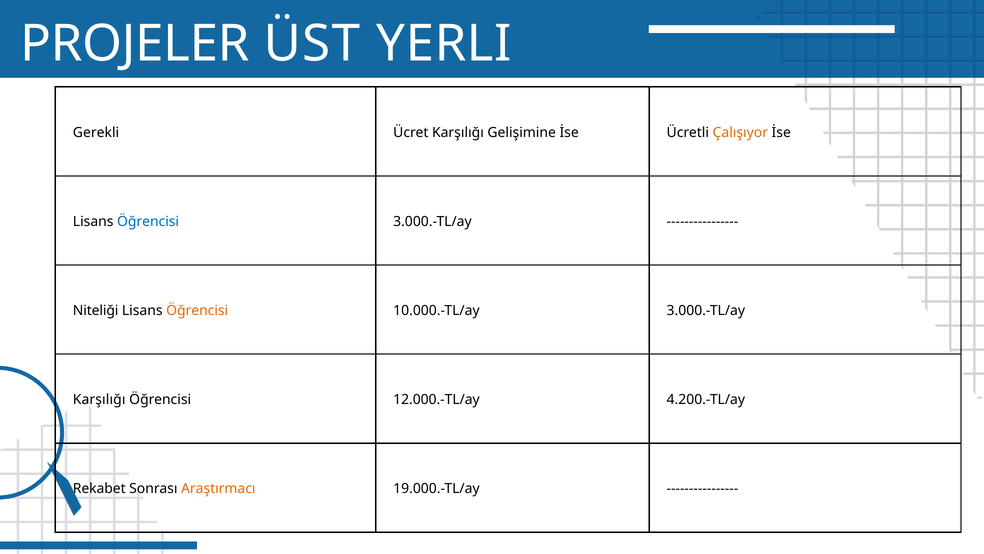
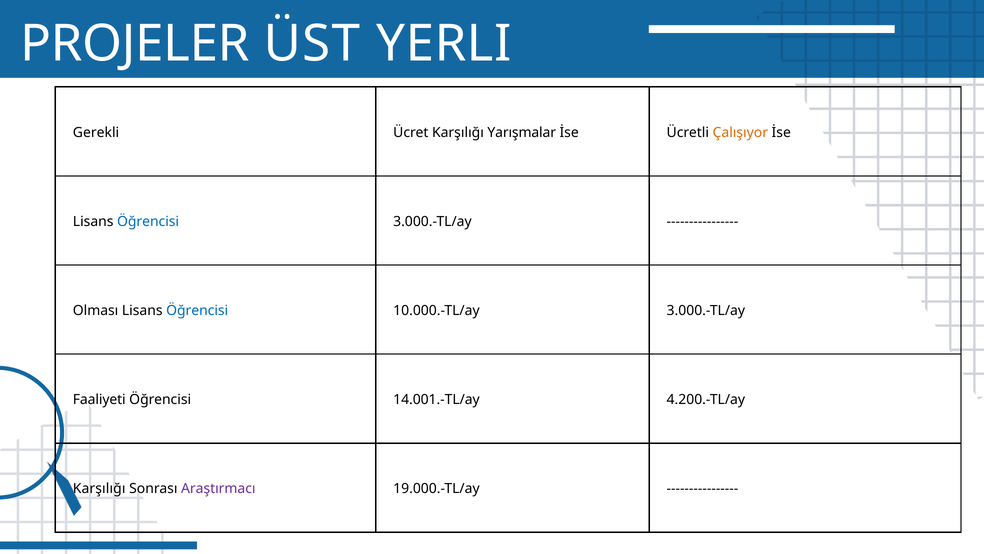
Gelişimine: Gelişimine -> Yarışmalar
Niteliği: Niteliği -> Olması
Öğrencisi at (197, 310) colour: orange -> blue
Karşılığı at (99, 399): Karşılığı -> Faaliyeti
12.000.-TL/ay: 12.000.-TL/ay -> 14.001.-TL/ay
Rekabet at (99, 488): Rekabet -> Karşılığı
Araştırmacı colour: orange -> purple
